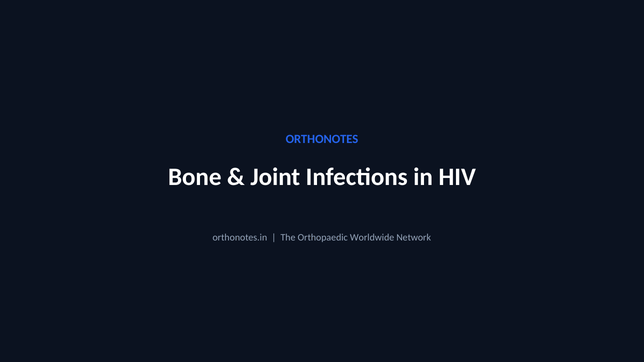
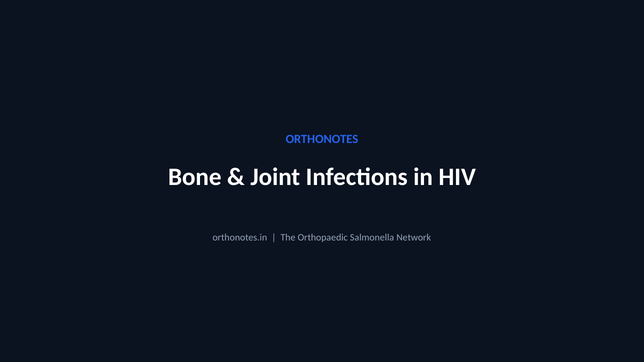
Worldwide: Worldwide -> Salmonella
